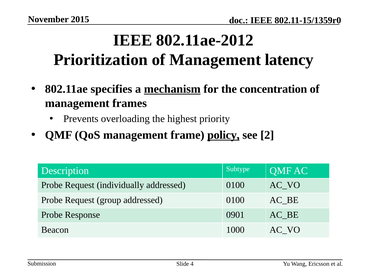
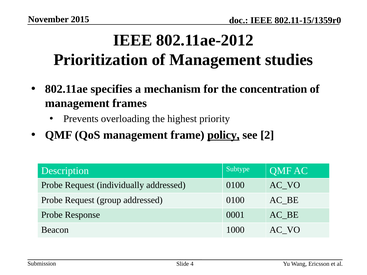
latency: latency -> studies
mechanism underline: present -> none
0901: 0901 -> 0001
